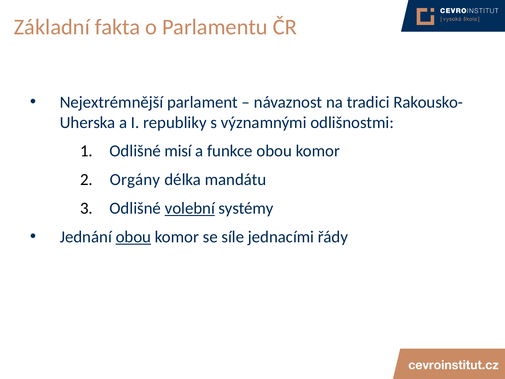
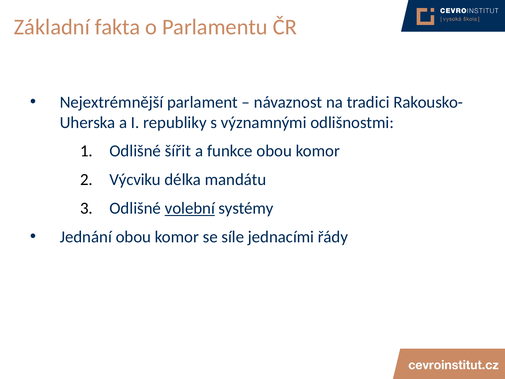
misí: misí -> šířit
Orgány: Orgány -> Výcviku
obou at (133, 237) underline: present -> none
